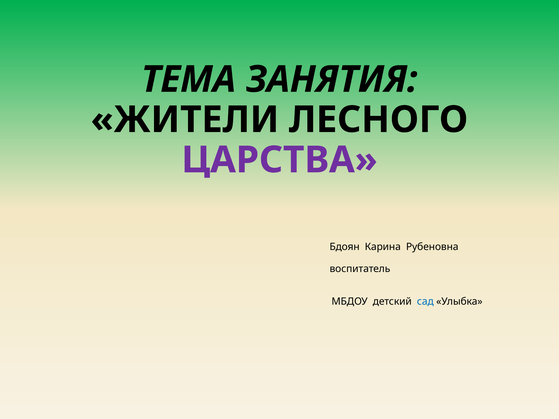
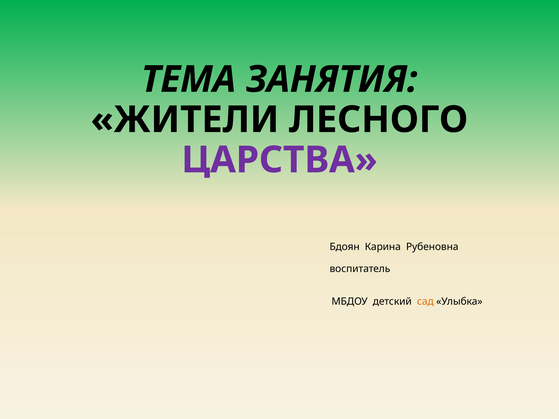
сад colour: blue -> orange
